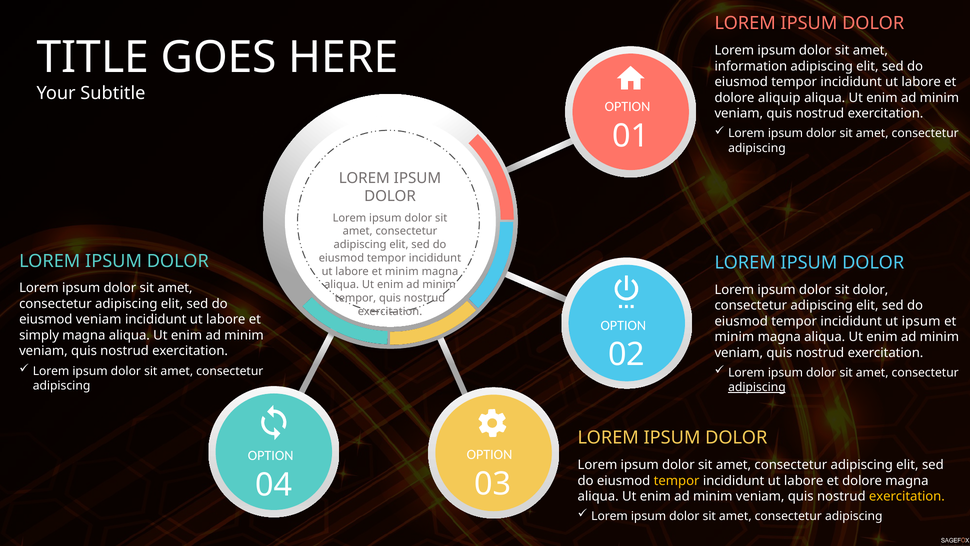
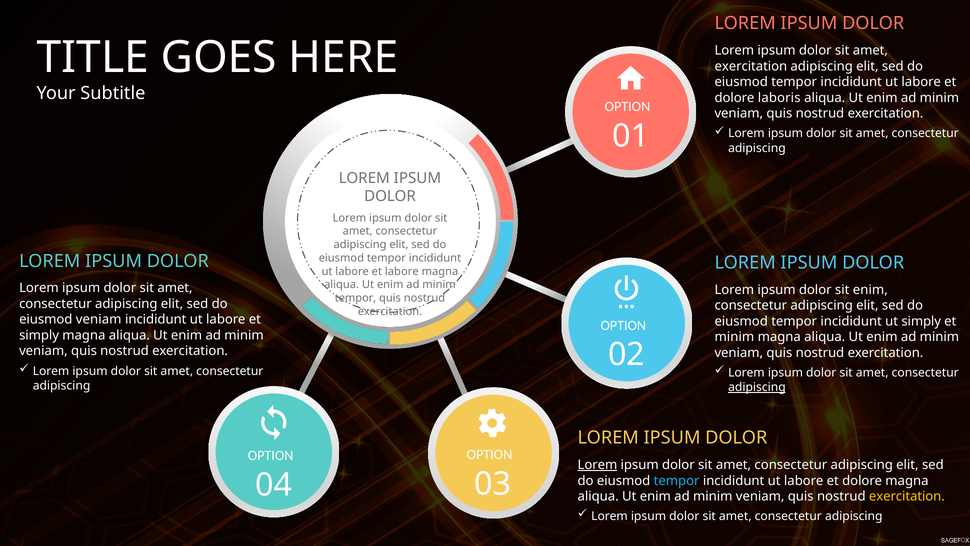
information at (751, 66): information -> exercitation
aliquip: aliquip -> laboris
labore et minim: minim -> labore
sit dolor: dolor -> enim
ut ipsum: ipsum -> simply
Lorem at (597, 465) underline: none -> present
tempor at (677, 480) colour: yellow -> light blue
